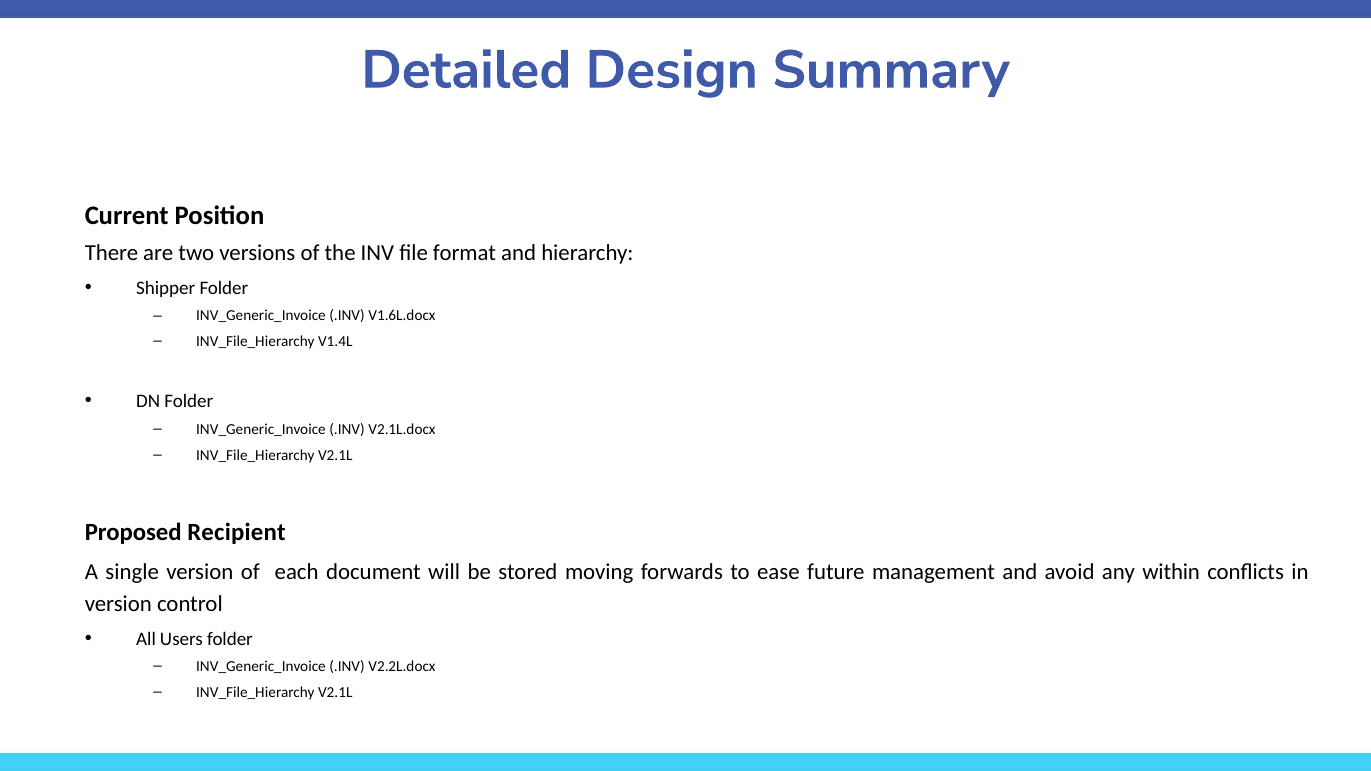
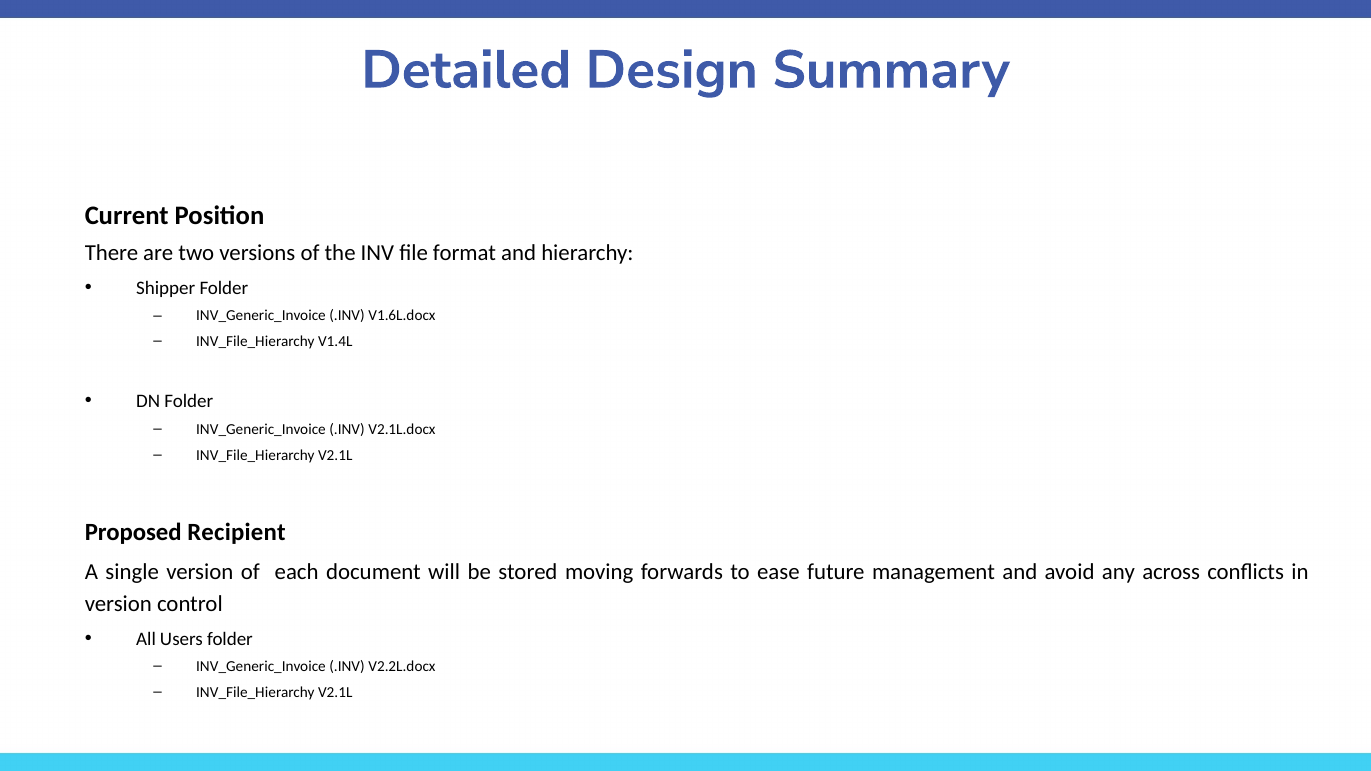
within: within -> across
